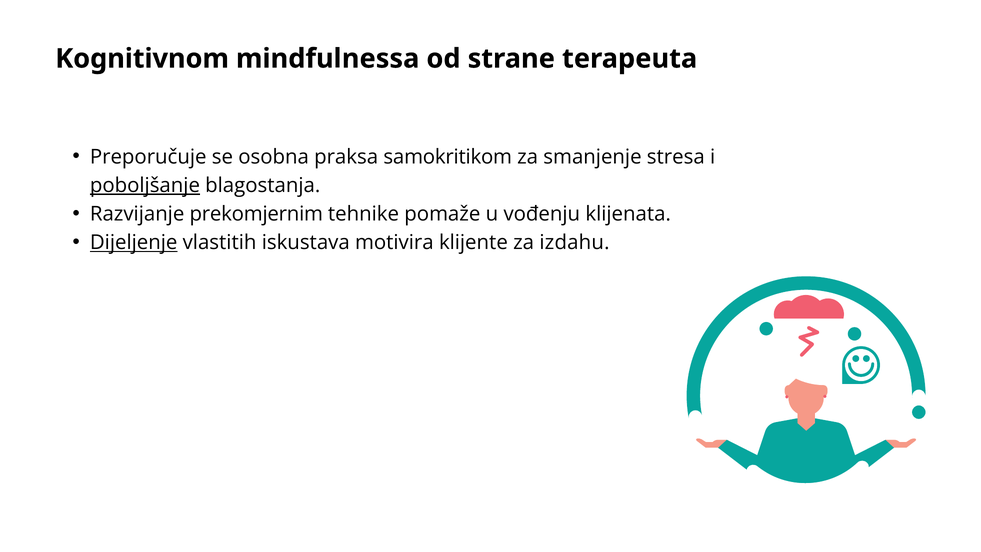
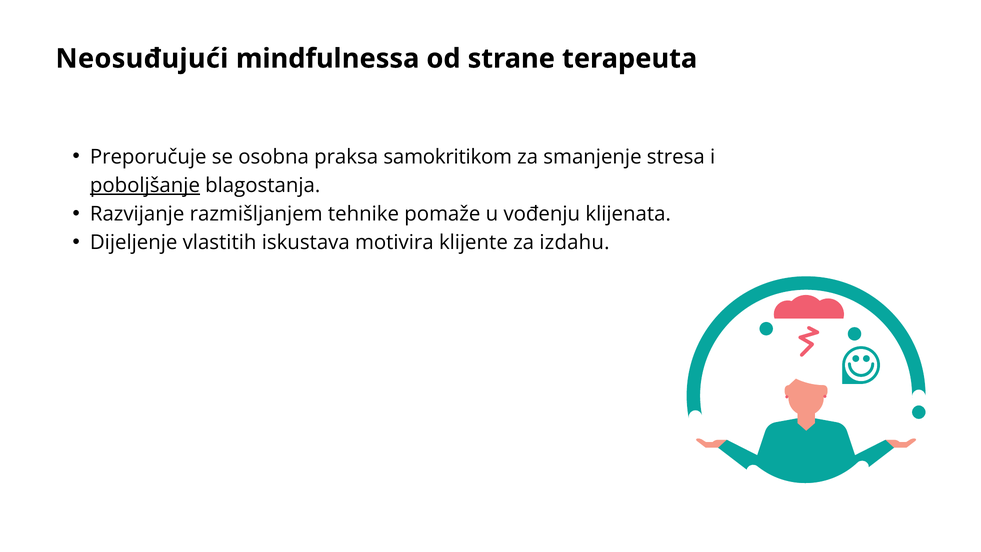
Kognitivnom: Kognitivnom -> Neosuđujući
prekomjernim: prekomjernim -> razmišljanjem
Dijeljenje underline: present -> none
